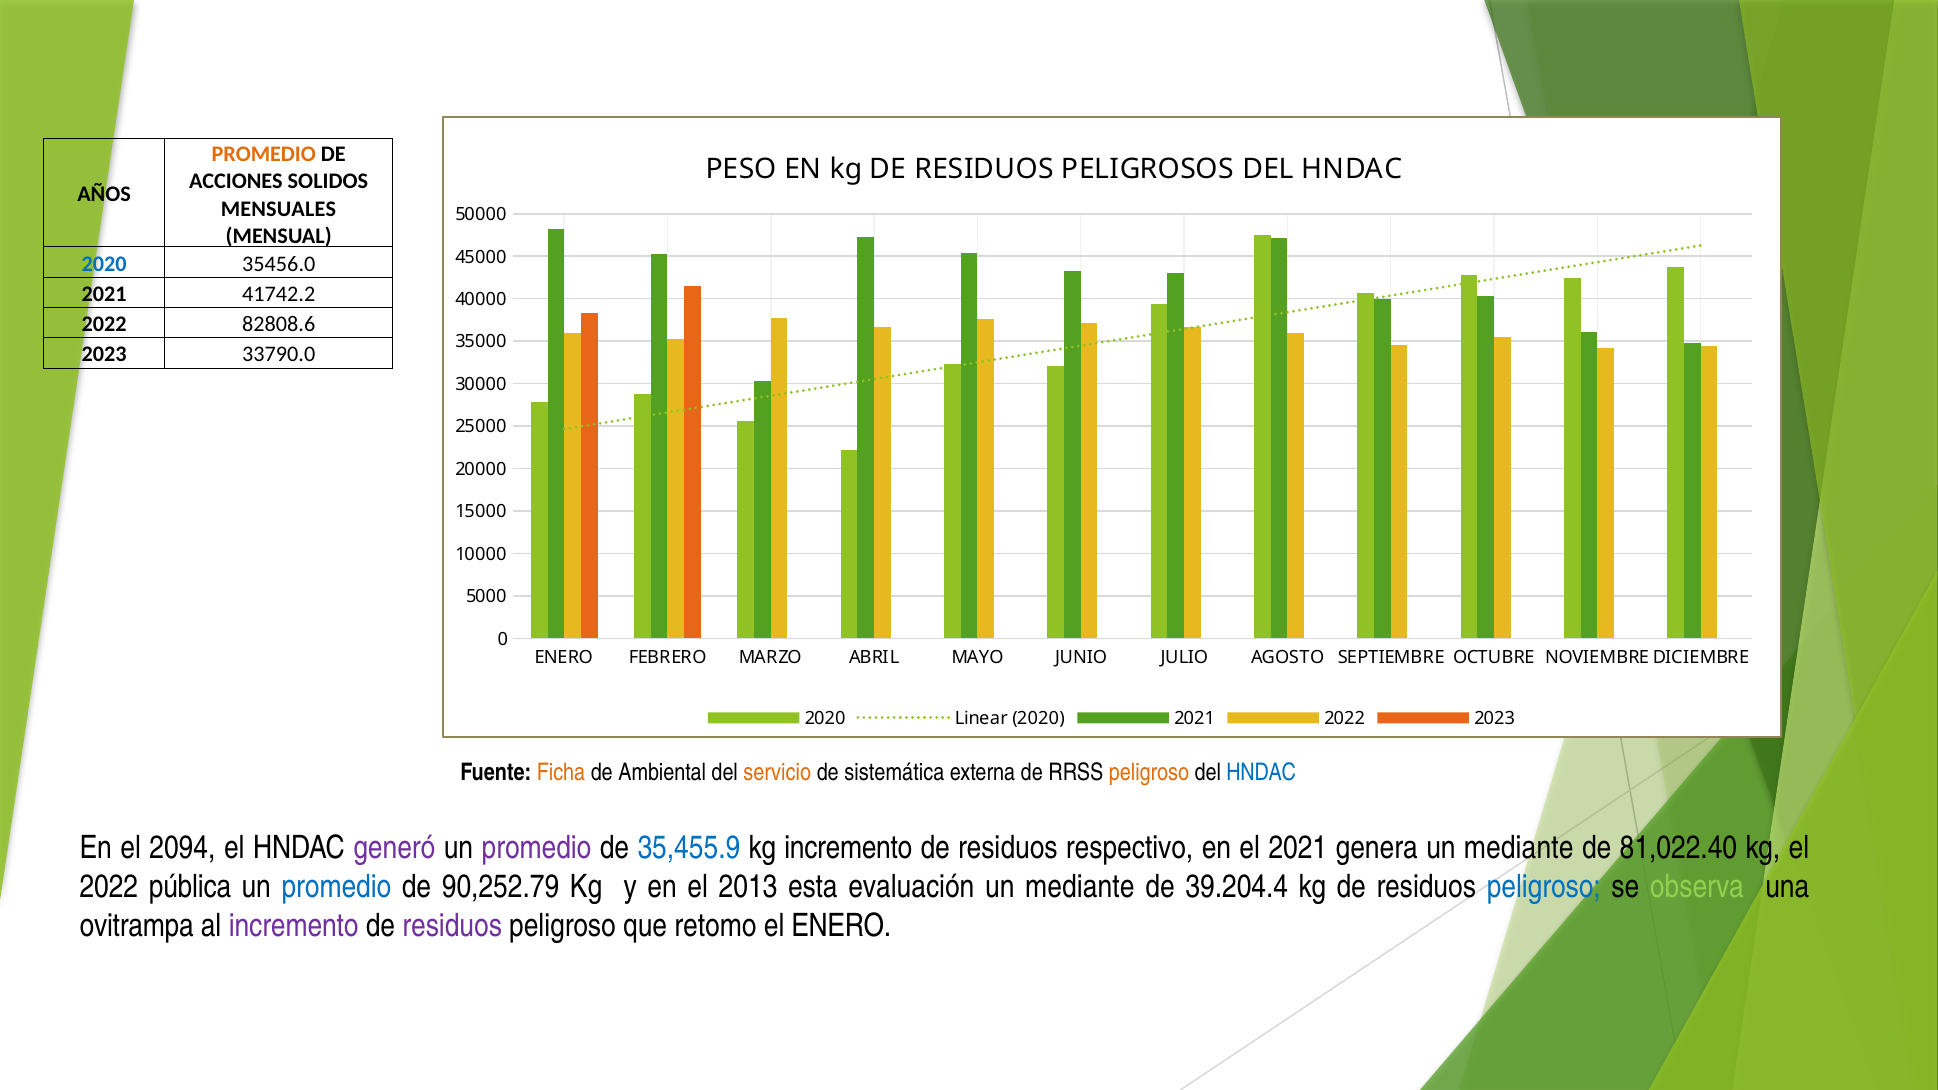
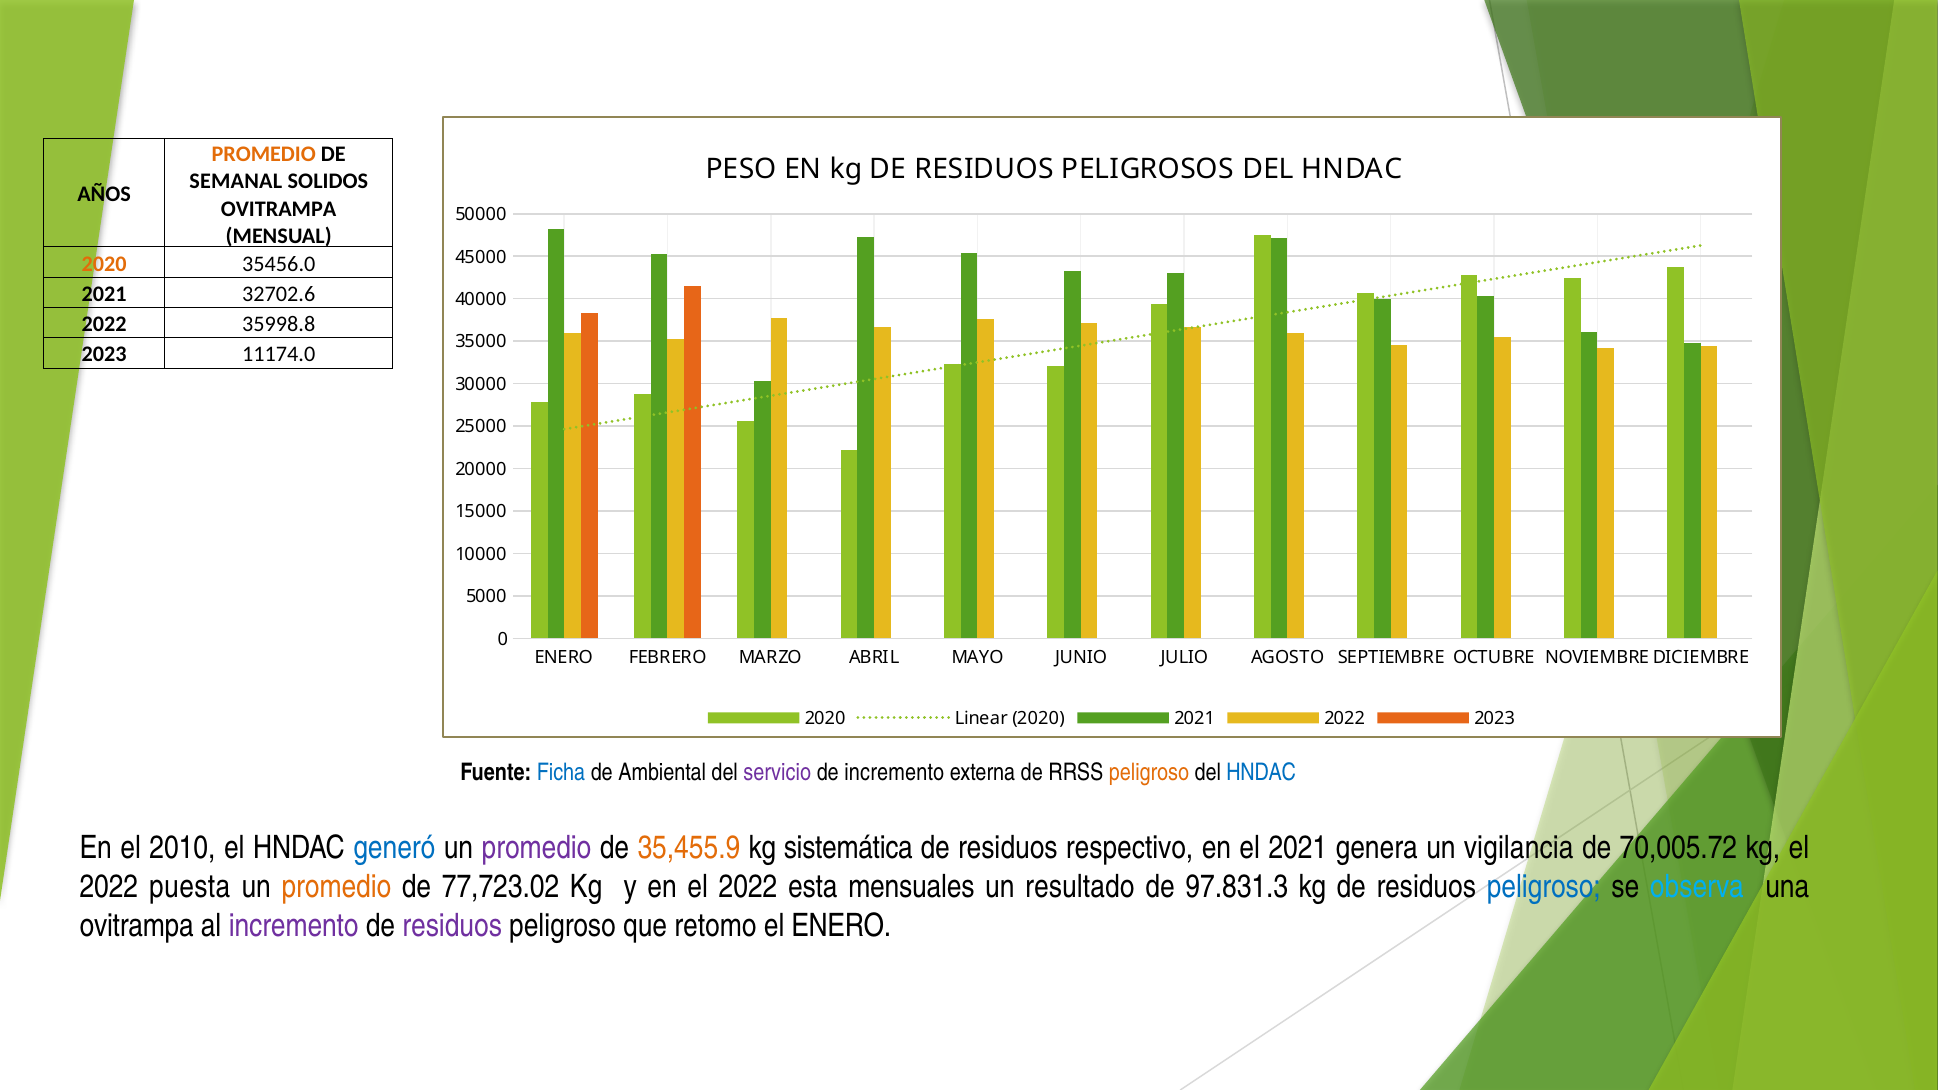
ACCIONES: ACCIONES -> SEMANAL
MENSUALES at (278, 209): MENSUALES -> OVITRAMPA
2020 at (104, 264) colour: blue -> orange
41742.2: 41742.2 -> 32702.6
82808.6: 82808.6 -> 35998.8
33790.0: 33790.0 -> 11174.0
Ficha colour: orange -> blue
servicio colour: orange -> purple
de sistemática: sistemática -> incremento
2094: 2094 -> 2010
generó colour: purple -> blue
35,455.9 colour: blue -> orange
kg incremento: incremento -> sistemática
mediante at (1519, 848): mediante -> vigilancia
81,022.40: 81,022.40 -> 70,005.72
pública: pública -> puesta
promedio at (336, 887) colour: blue -> orange
90,252.79: 90,252.79 -> 77,723.02
en el 2013: 2013 -> 2022
evaluación: evaluación -> mensuales
mediante at (1080, 887): mediante -> resultado
39.204.4: 39.204.4 -> 97.831.3
observa colour: light green -> light blue
